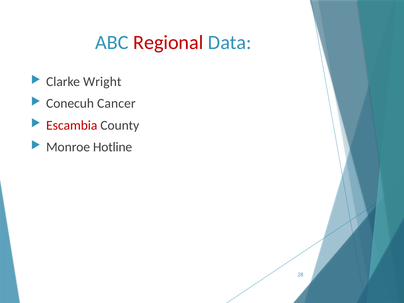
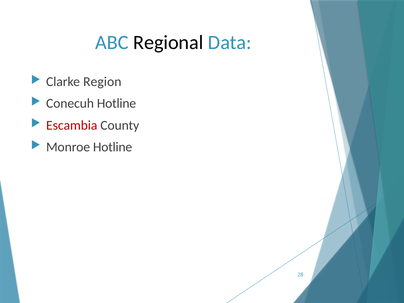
Regional colour: red -> black
Wright: Wright -> Region
Conecuh Cancer: Cancer -> Hotline
